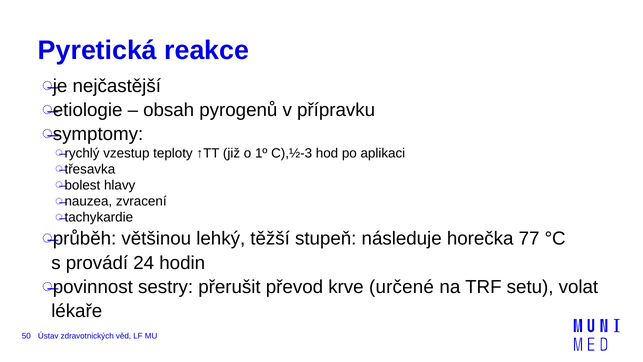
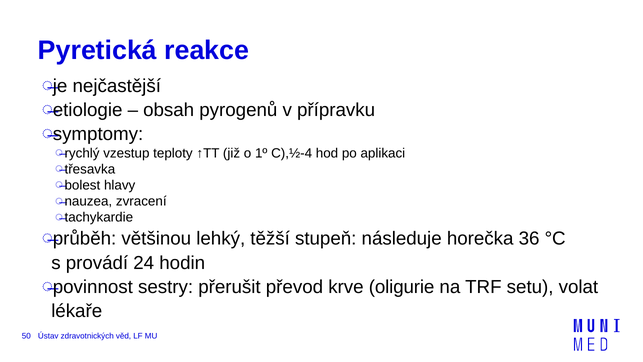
C),½-3: C),½-3 -> C),½-4
77: 77 -> 36
určené: určené -> oligurie
